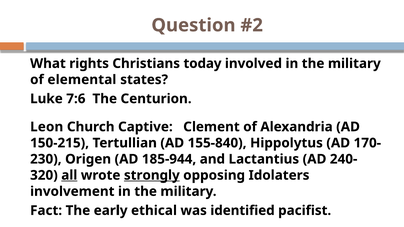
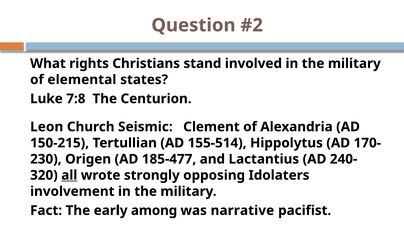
today: today -> stand
7:6: 7:6 -> 7:8
Captive: Captive -> Seismic
155-840: 155-840 -> 155-514
185-944: 185-944 -> 185-477
strongly underline: present -> none
ethical: ethical -> among
identified: identified -> narrative
